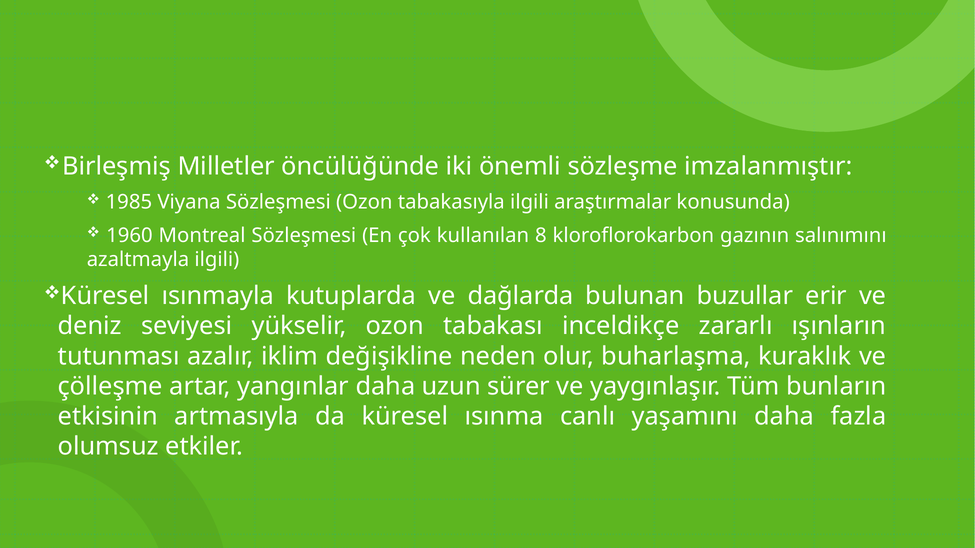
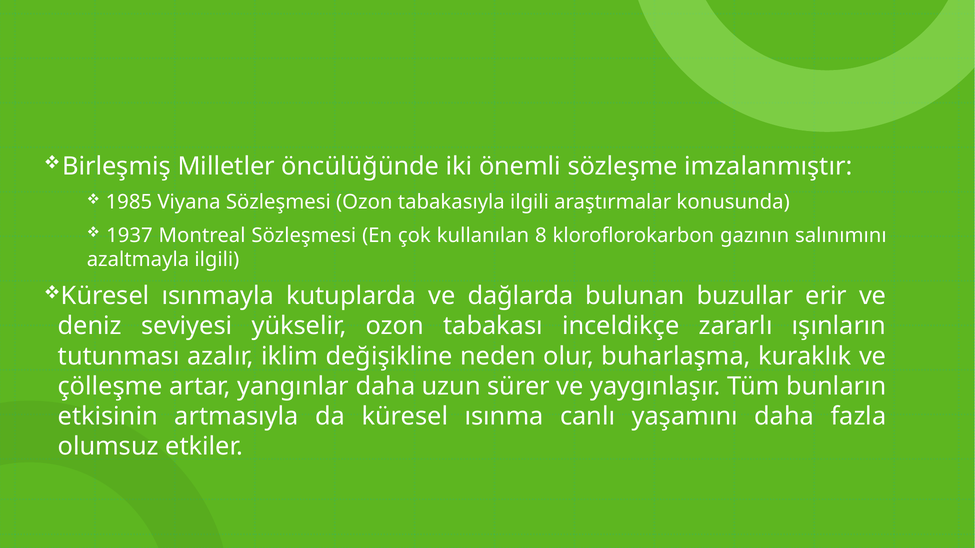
1960: 1960 -> 1937
